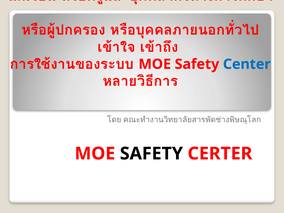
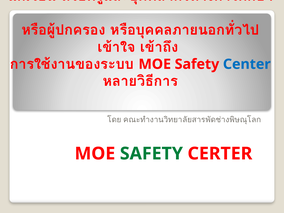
SAFETY at (151, 154) colour: black -> green
